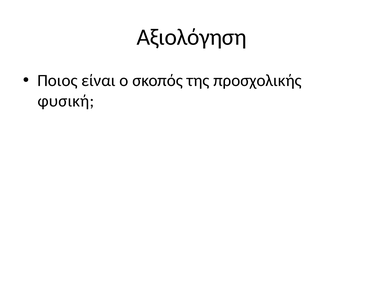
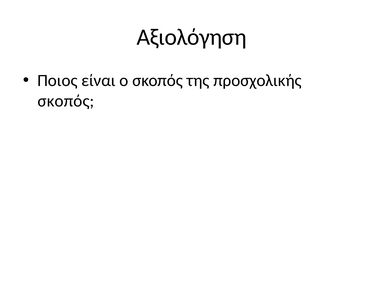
φυσική at (66, 101): φυσική -> σκοπός
